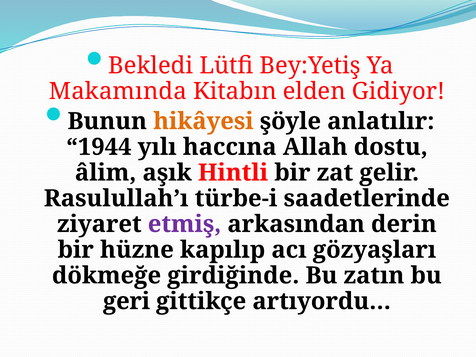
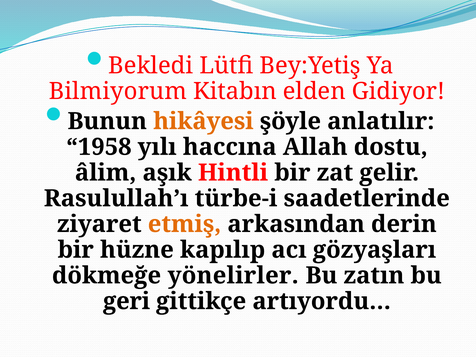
Makamında: Makamında -> Bilmiyorum
1944: 1944 -> 1958
etmiş colour: purple -> orange
girdiğinde: girdiğinde -> yönelirler
